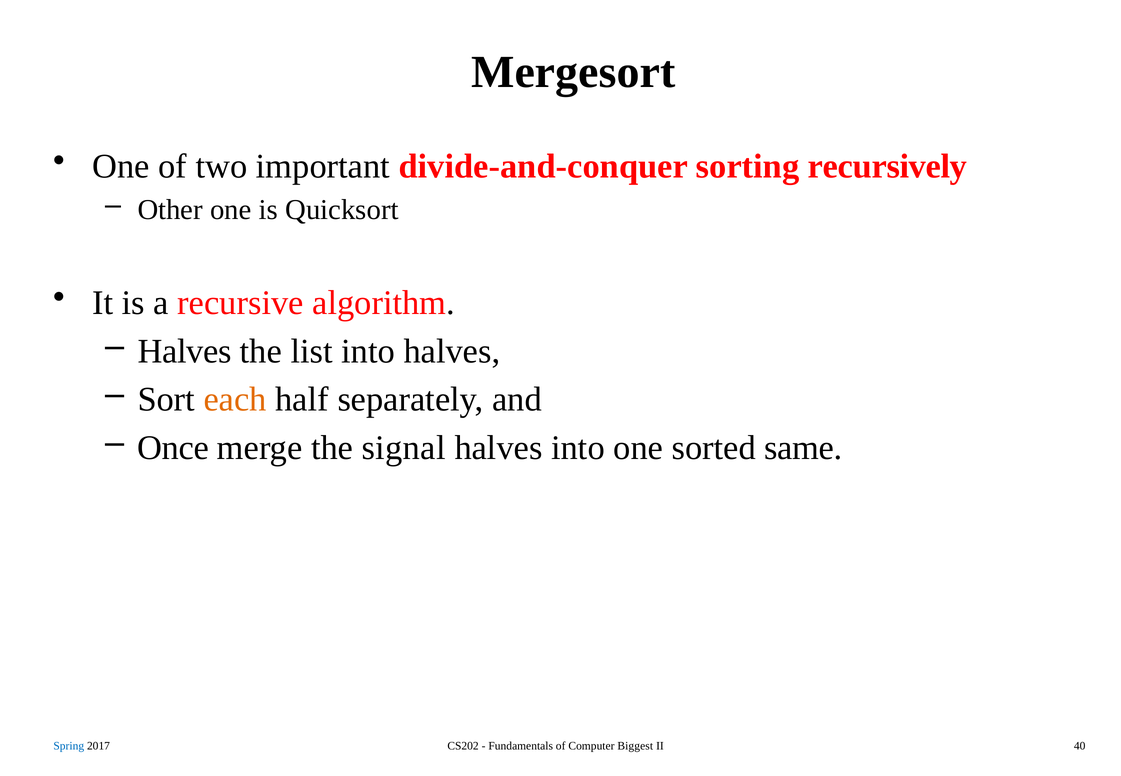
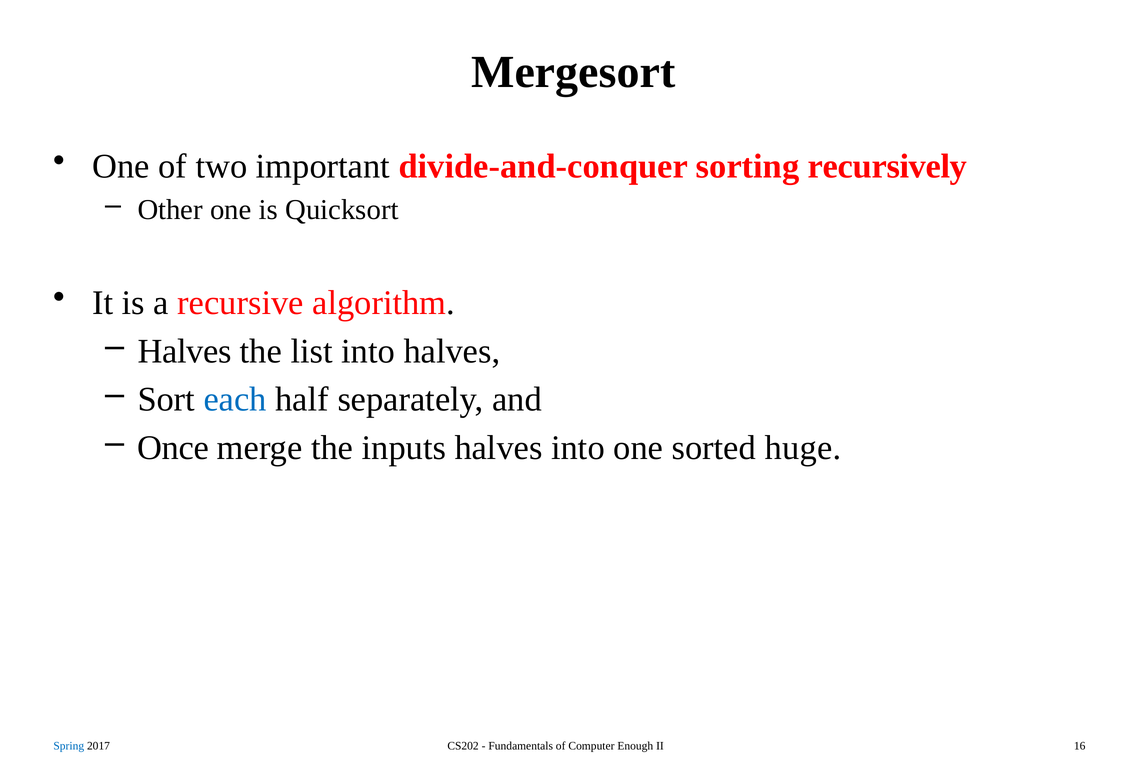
each colour: orange -> blue
signal: signal -> inputs
same: same -> huge
Biggest: Biggest -> Enough
40: 40 -> 16
